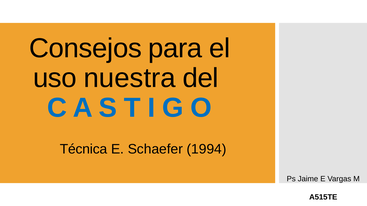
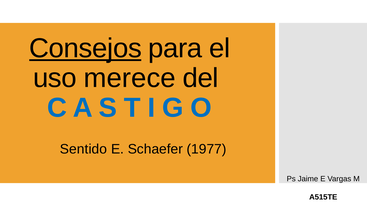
Consejos underline: none -> present
nuestra: nuestra -> merece
Técnica: Técnica -> Sentido
1994: 1994 -> 1977
